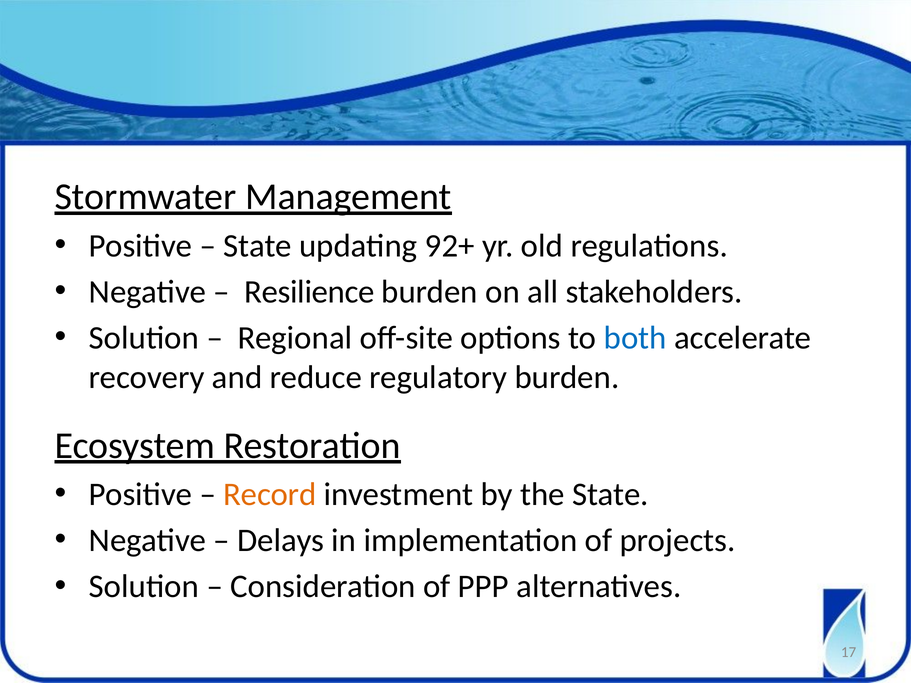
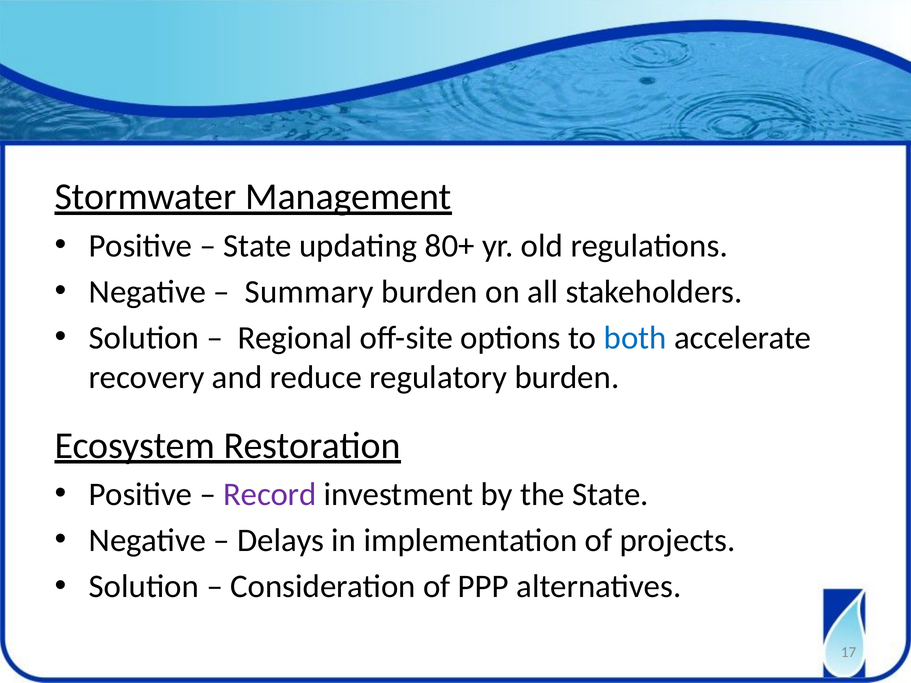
92+: 92+ -> 80+
Resilience: Resilience -> Summary
Record colour: orange -> purple
